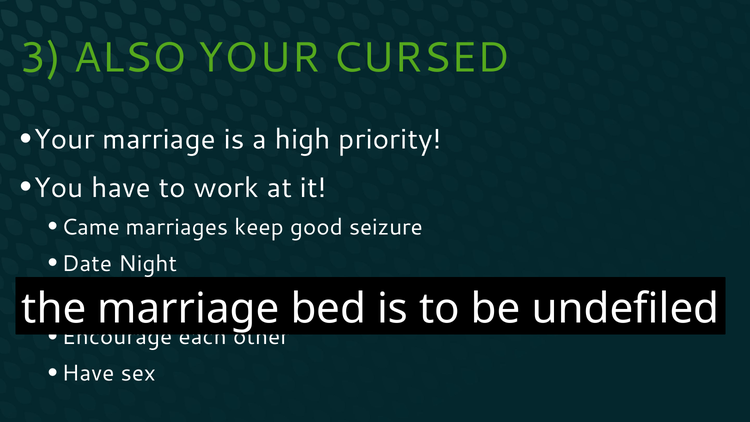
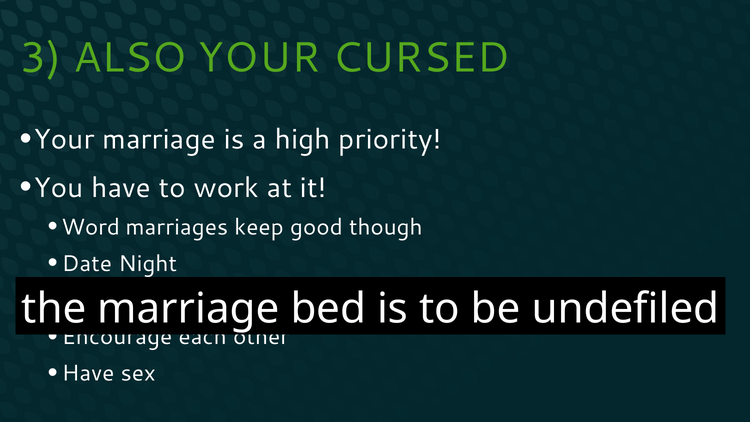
Came: Came -> Word
seizure: seizure -> though
